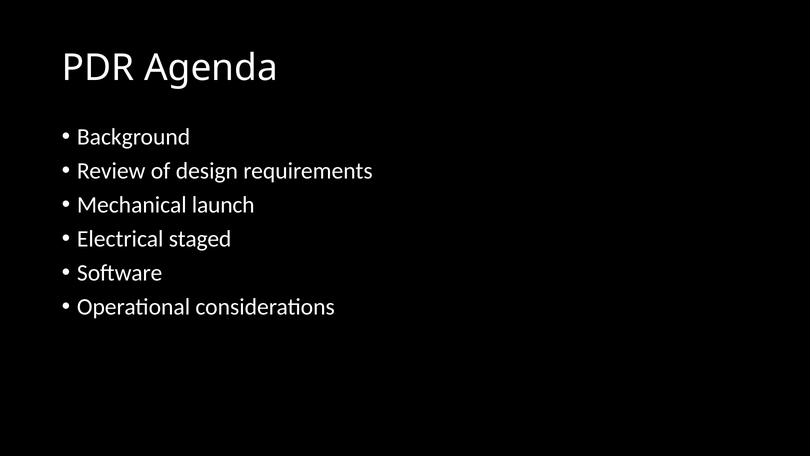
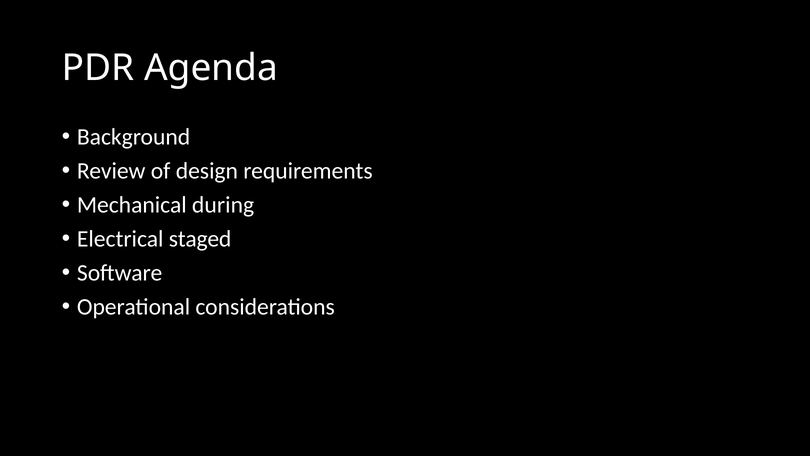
launch: launch -> during
